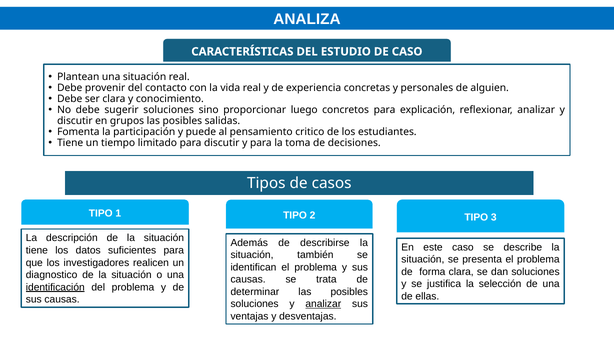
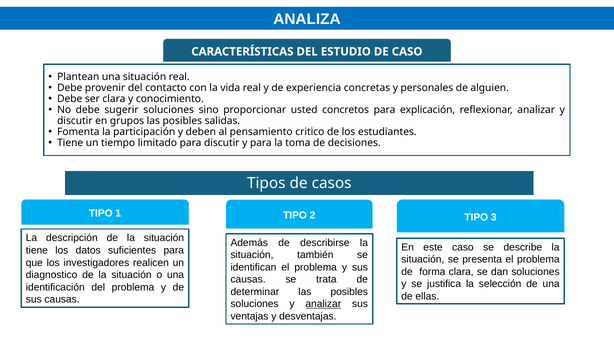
luego: luego -> usted
puede: puede -> deben
identificación underline: present -> none
